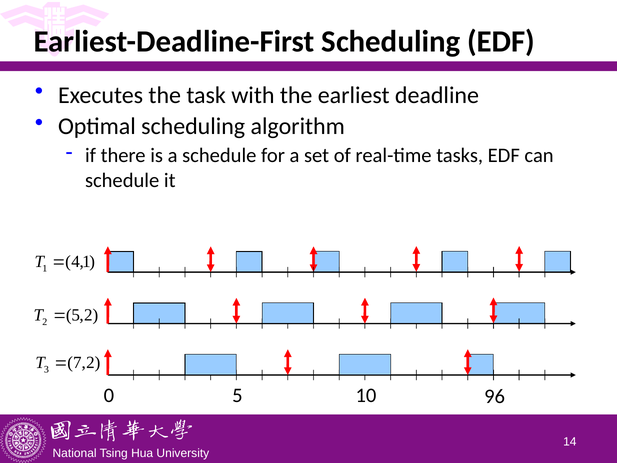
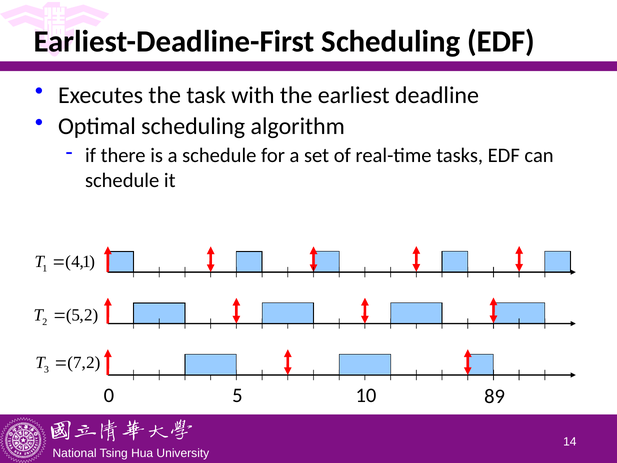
96: 96 -> 89
